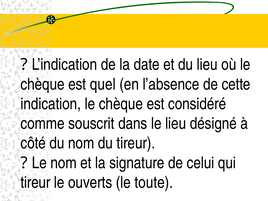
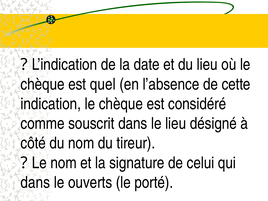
tireur at (35, 182): tireur -> dans
toute: toute -> porté
